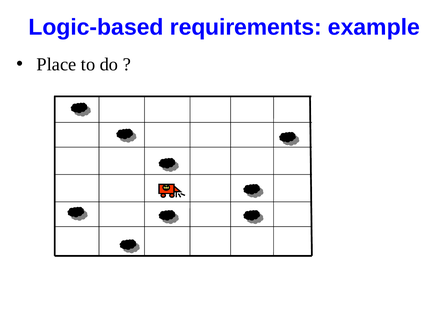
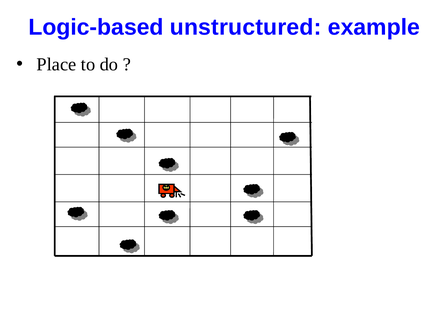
requirements: requirements -> unstructured
